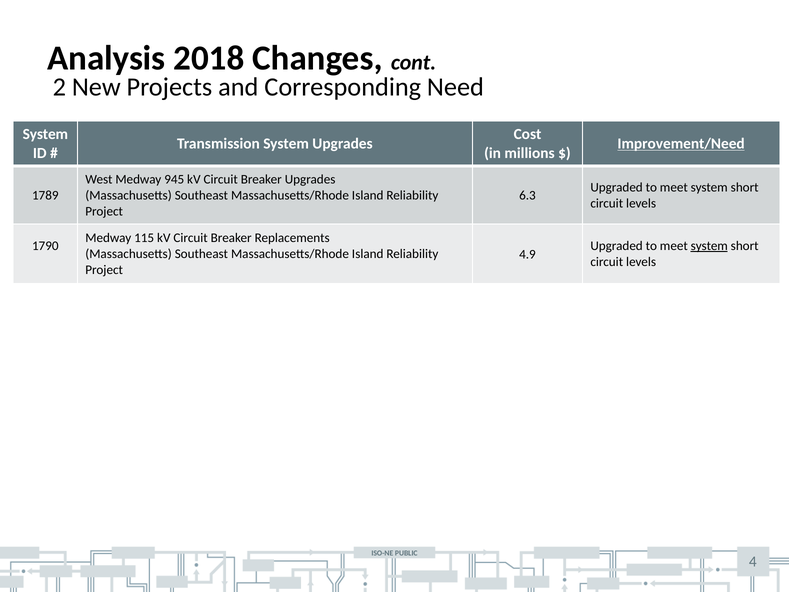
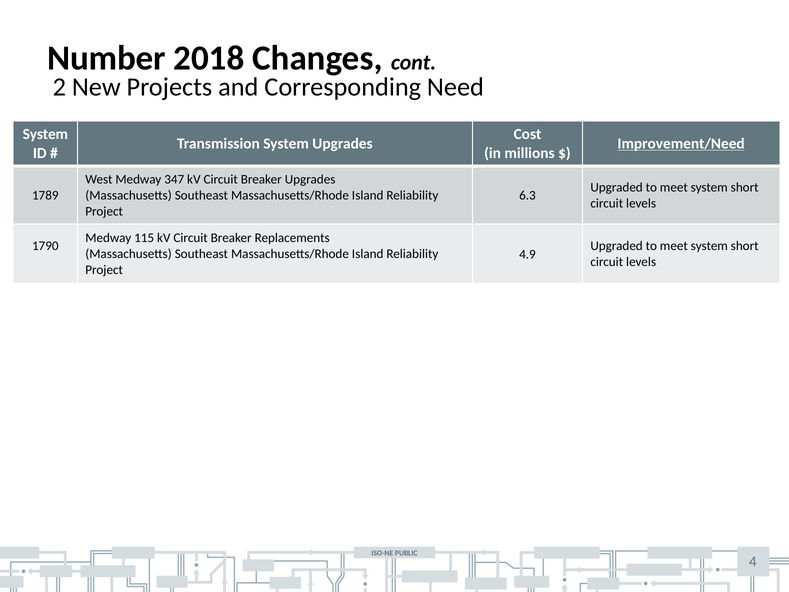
Analysis: Analysis -> Number
945: 945 -> 347
system at (709, 246) underline: present -> none
